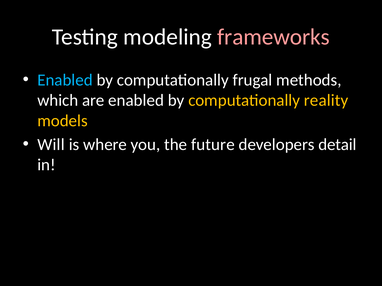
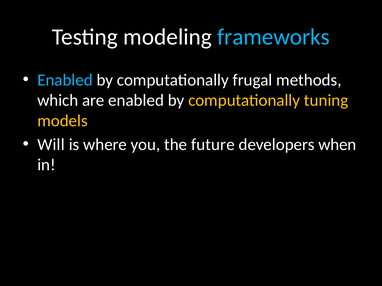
frameworks colour: pink -> light blue
reality: reality -> tuning
detail: detail -> when
